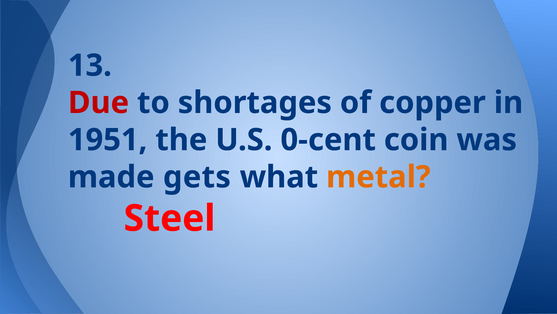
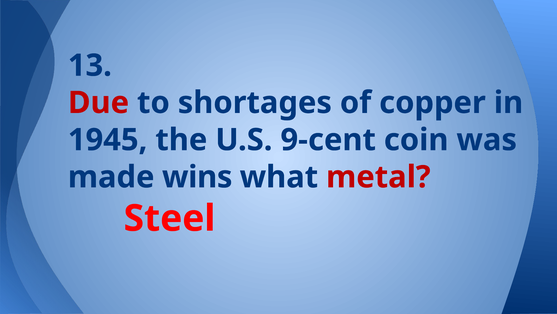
1951: 1951 -> 1945
0-cent: 0-cent -> 9-cent
gets: gets -> wins
metal colour: orange -> red
